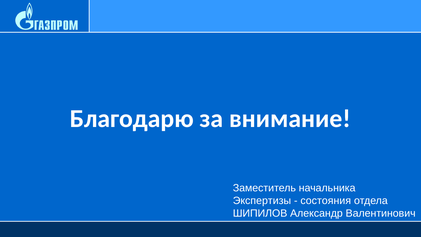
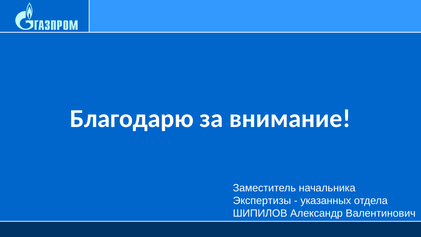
состояния: состояния -> указанных
